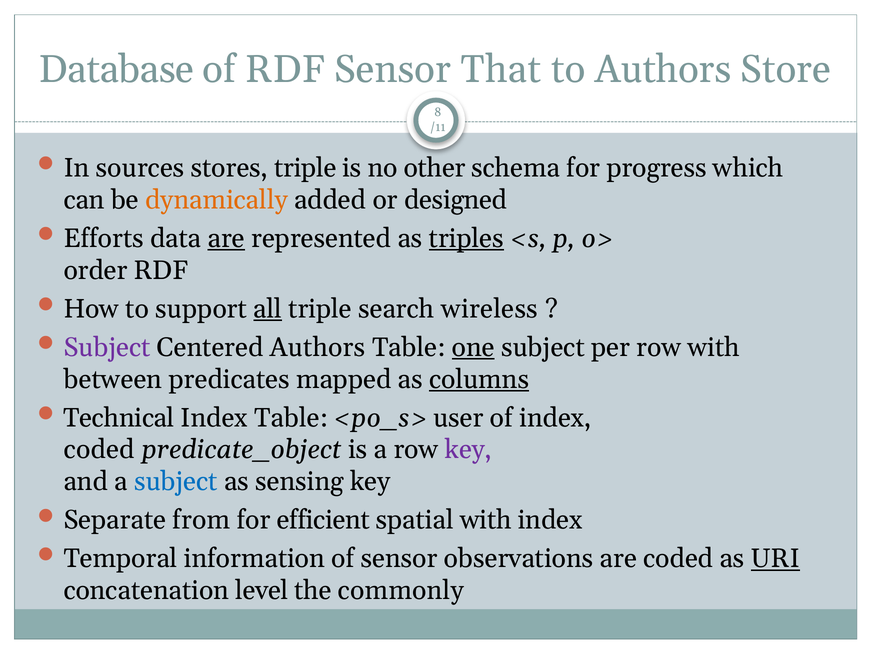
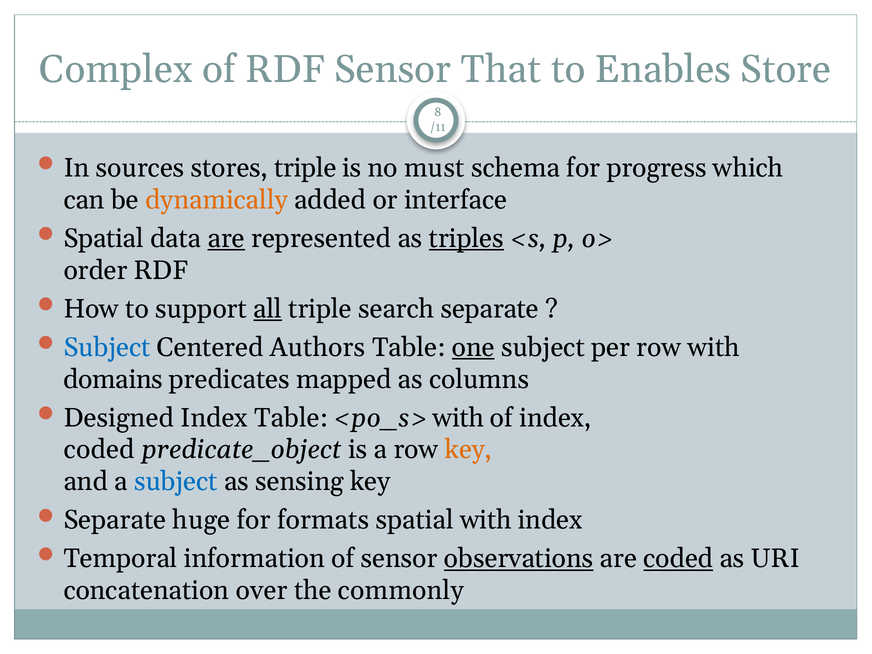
Database: Database -> Complex
to Authors: Authors -> Enables
other: other -> must
designed: designed -> interface
Efforts at (104, 238): Efforts -> Spatial
search wireless: wireless -> separate
Subject at (107, 347) colour: purple -> blue
between: between -> domains
columns underline: present -> none
Technical: Technical -> Designed
<po_s> user: user -> with
key at (468, 450) colour: purple -> orange
from: from -> huge
efficient: efficient -> formats
observations underline: none -> present
coded at (678, 559) underline: none -> present
URI underline: present -> none
level: level -> over
